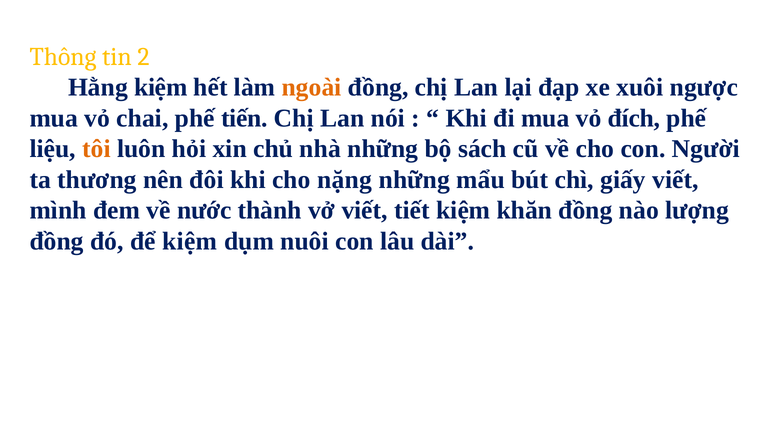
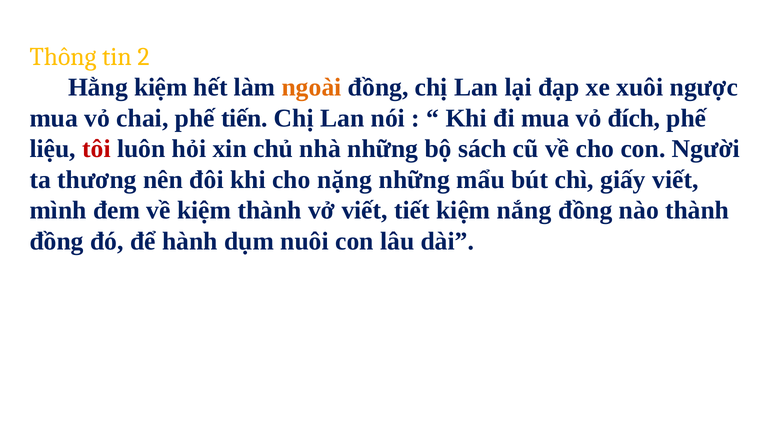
tôi colour: orange -> red
về nước: nước -> kiệm
khăn: khăn -> nắng
nào lượng: lượng -> thành
để kiệm: kiệm -> hành
